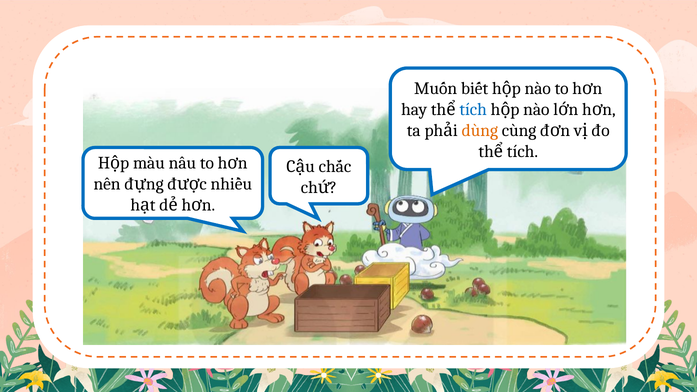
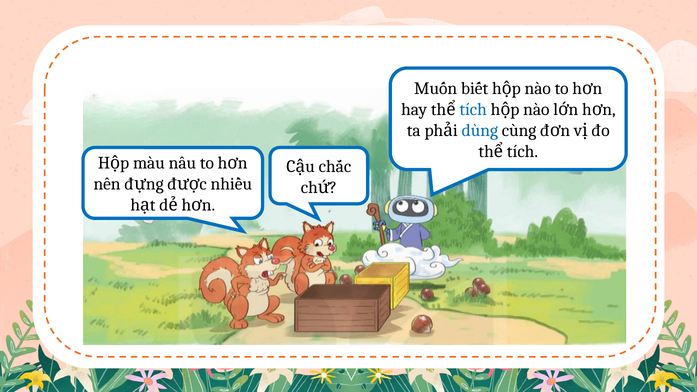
dùng colour: orange -> blue
